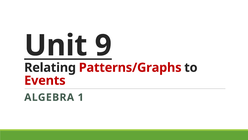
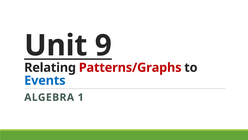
Events colour: red -> blue
